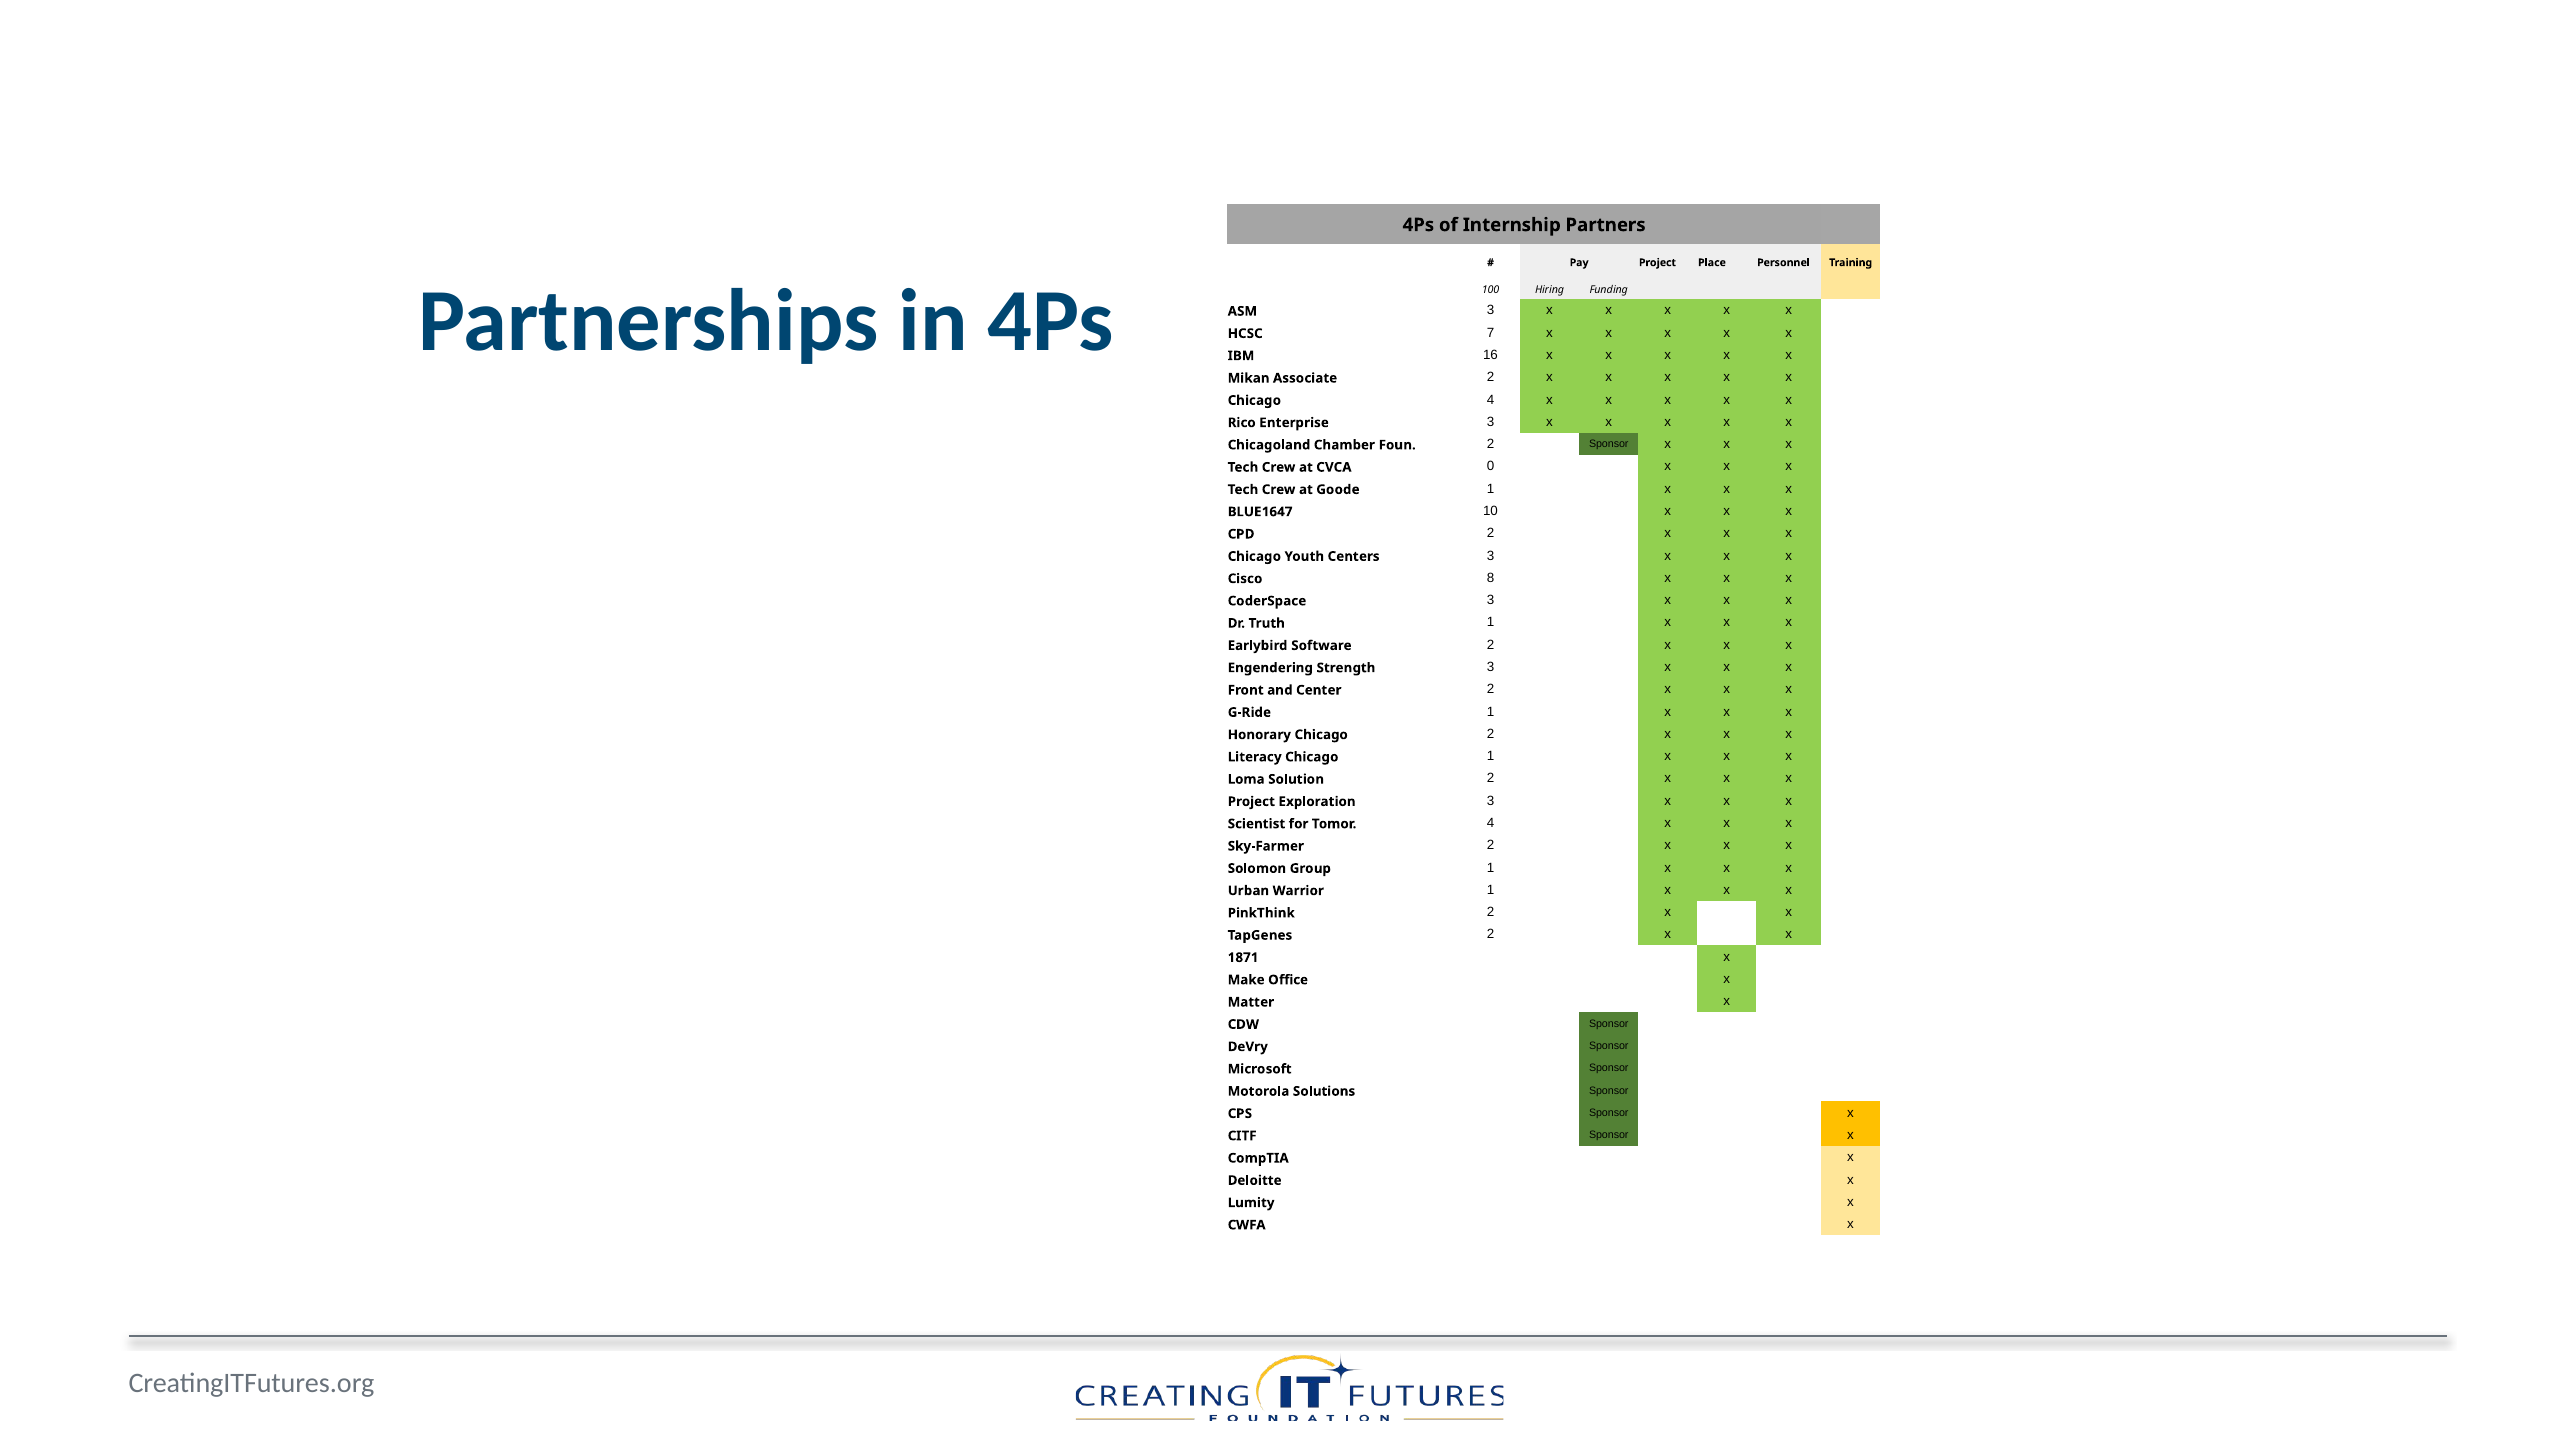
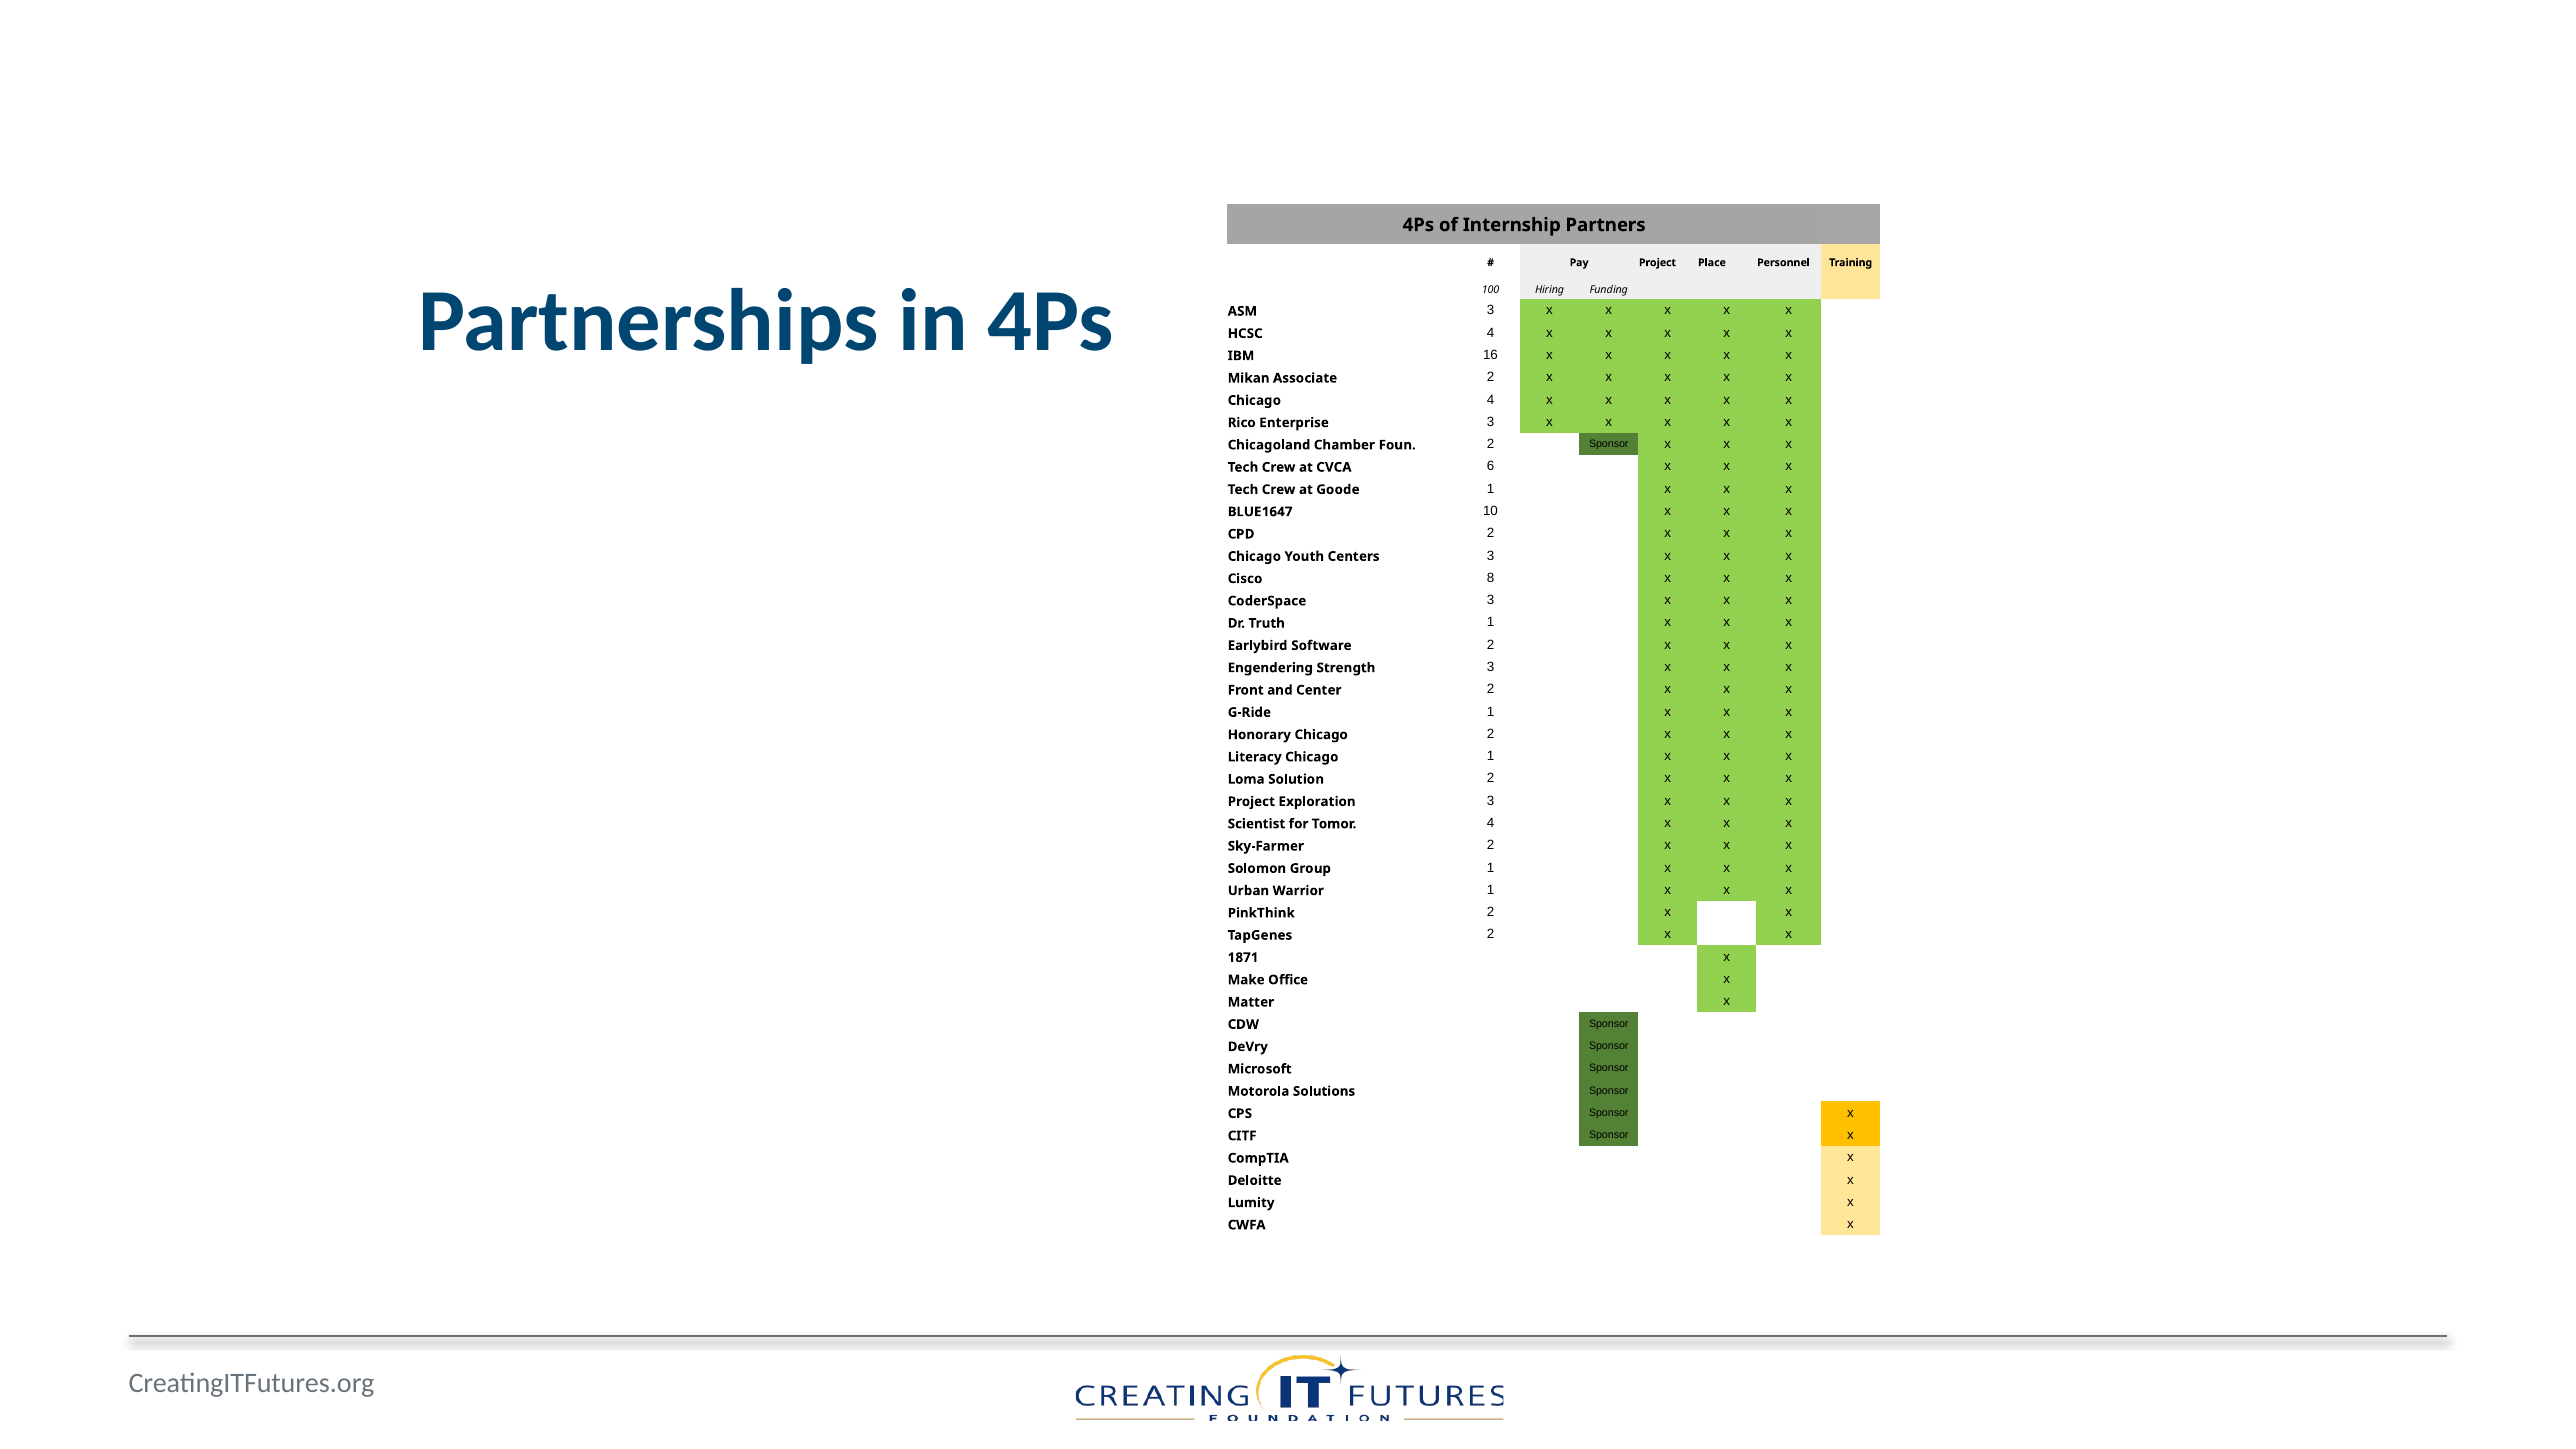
HCSC 7: 7 -> 4
0: 0 -> 6
